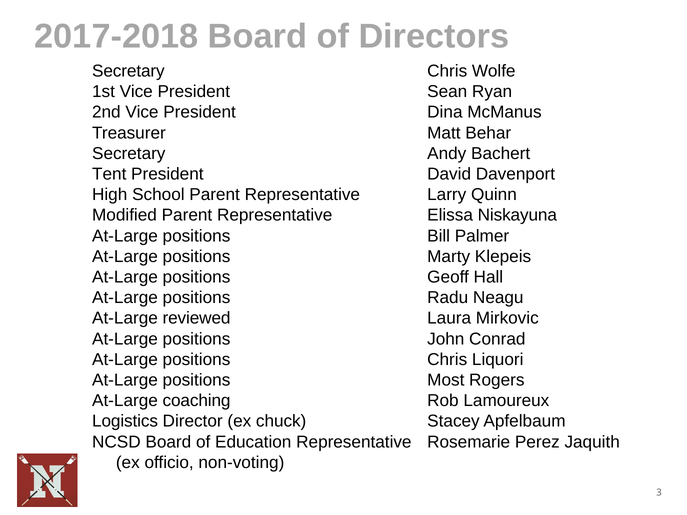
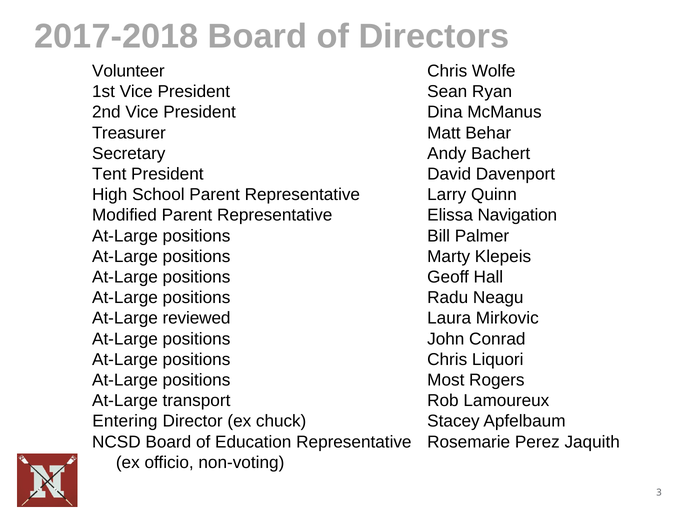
Secretary at (128, 71): Secretary -> Volunteer
Niskayuna: Niskayuna -> Navigation
coaching: coaching -> transport
Logistics: Logistics -> Entering
